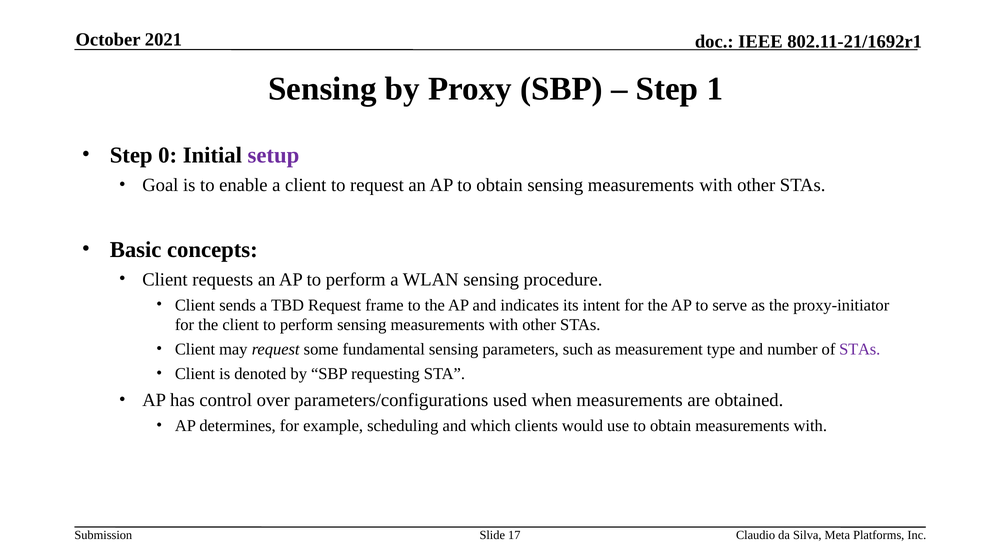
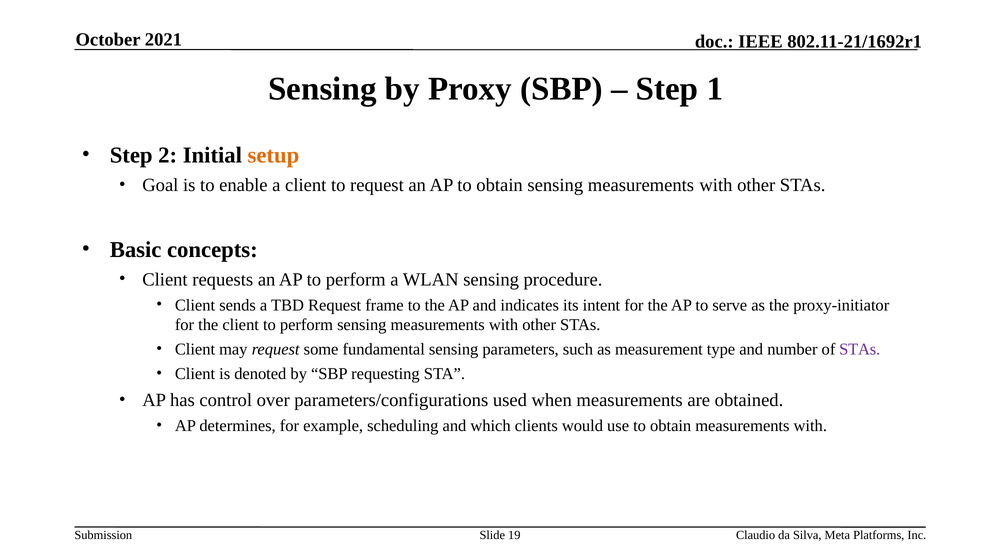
0: 0 -> 2
setup colour: purple -> orange
17: 17 -> 19
